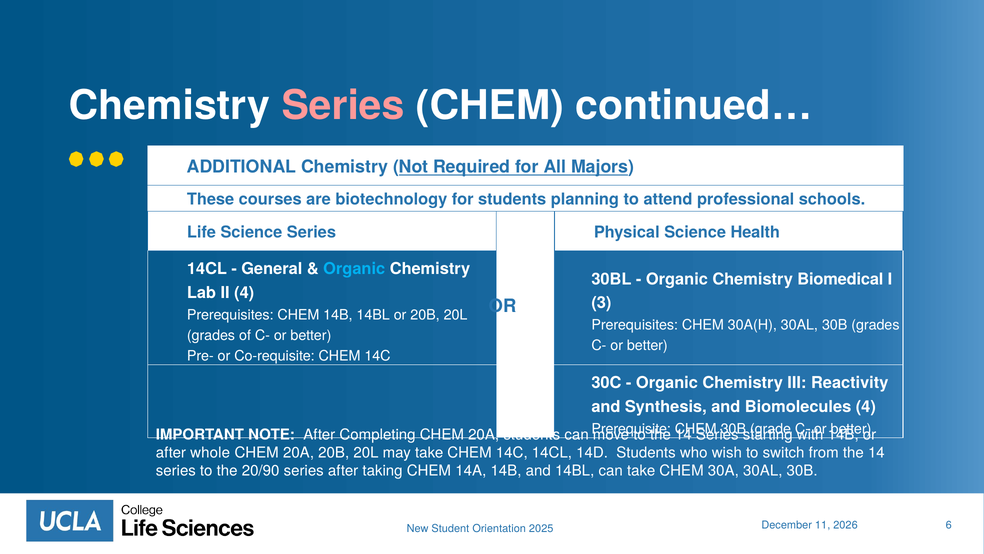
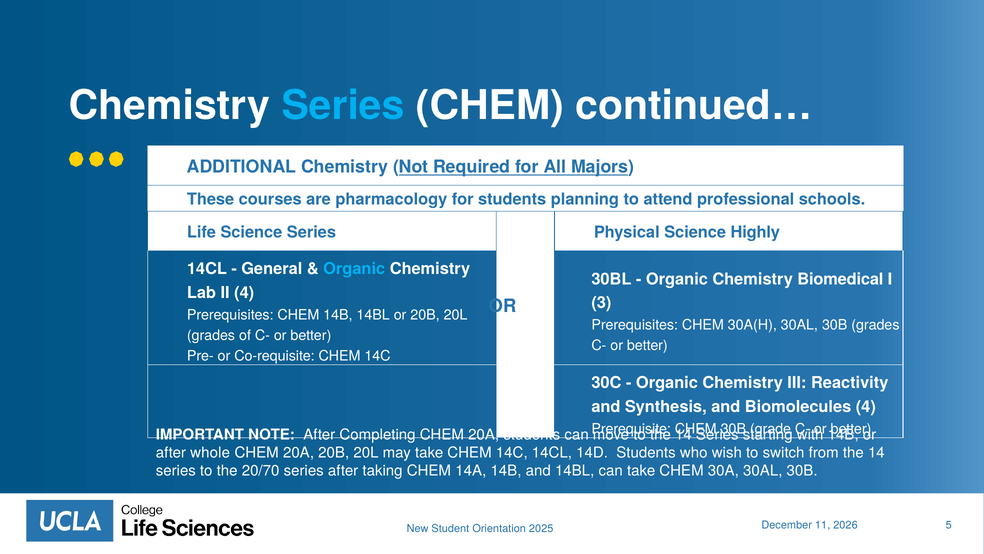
Series at (343, 106) colour: pink -> light blue
biotechnology: biotechnology -> pharmacology
Health: Health -> Highly
20/90: 20/90 -> 20/70
6: 6 -> 5
